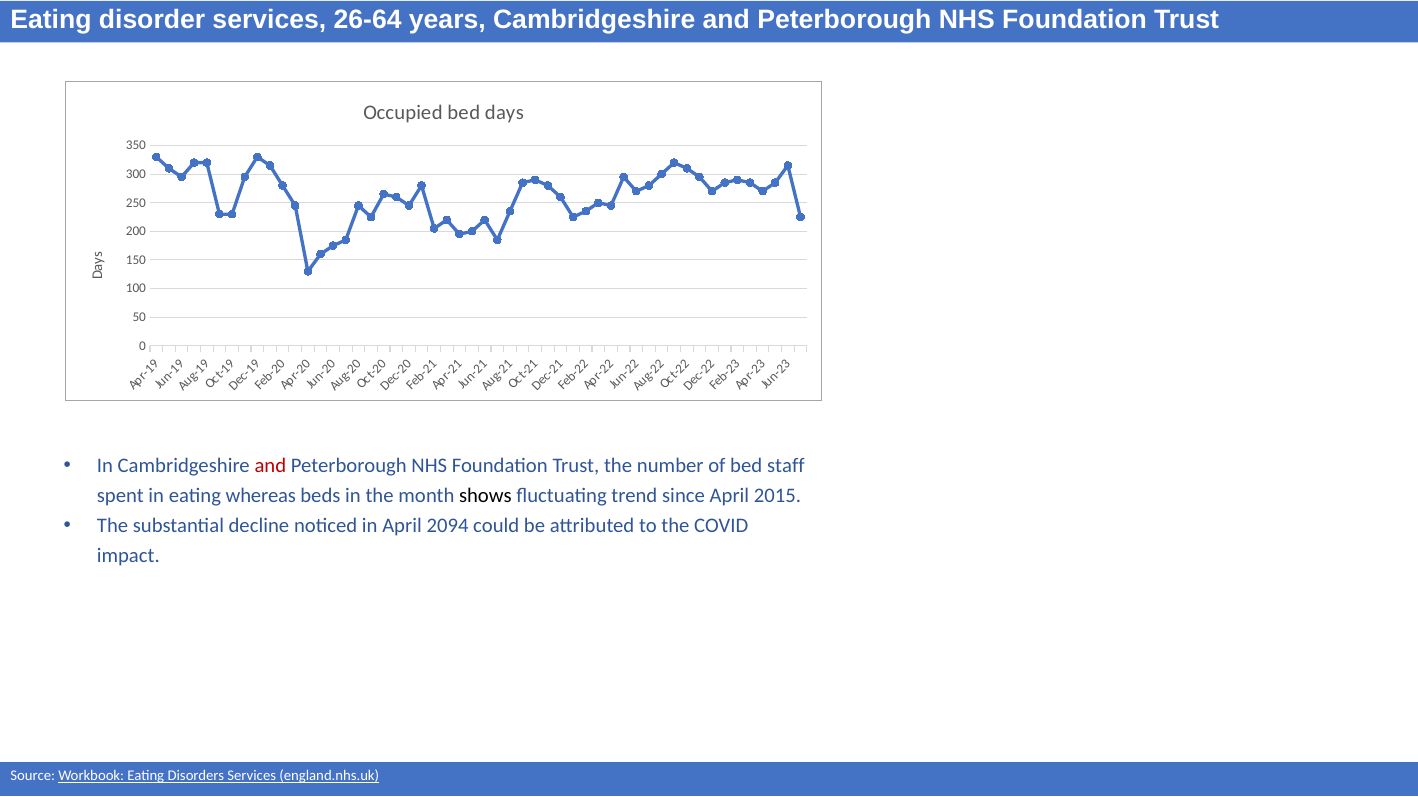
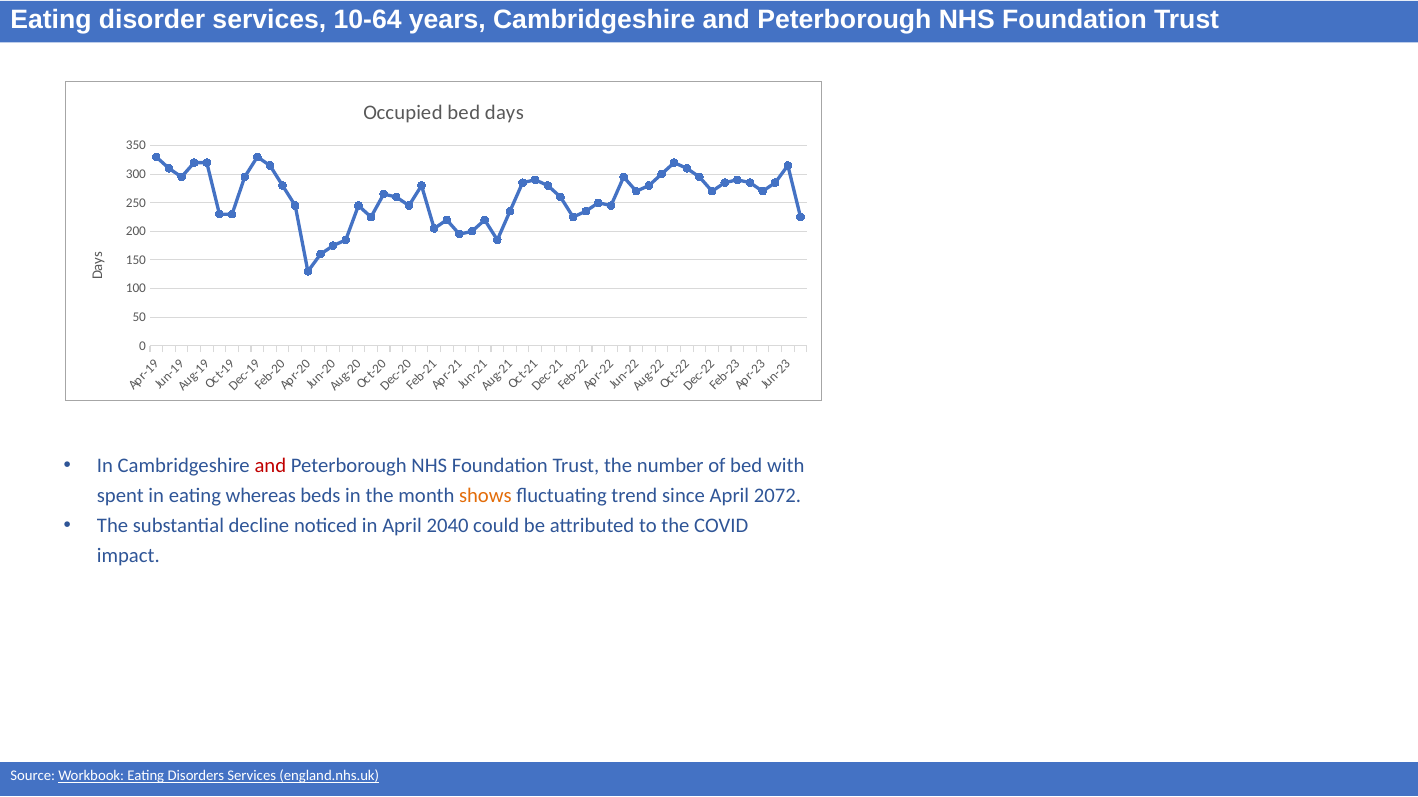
26-64: 26-64 -> 10-64
staff: staff -> with
shows colour: black -> orange
2015: 2015 -> 2072
2094: 2094 -> 2040
